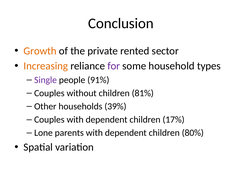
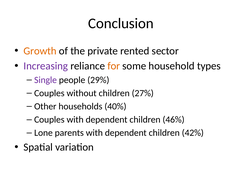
Increasing colour: orange -> purple
for colour: purple -> orange
91%: 91% -> 29%
81%: 81% -> 27%
39%: 39% -> 40%
17%: 17% -> 46%
80%: 80% -> 42%
